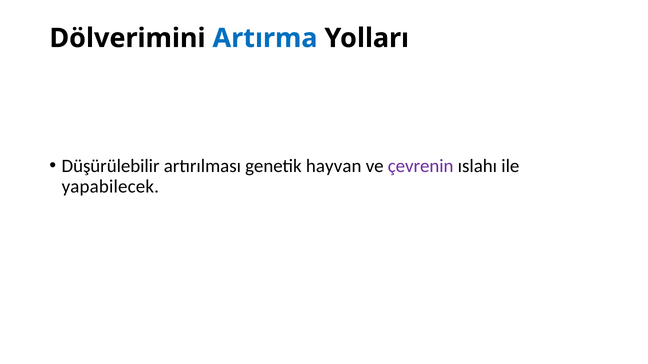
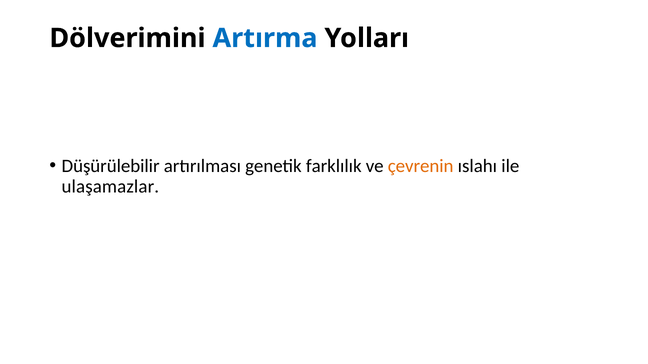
hayvan: hayvan -> farklılık
çevrenin colour: purple -> orange
yapabilecek: yapabilecek -> ulaşamazlar
